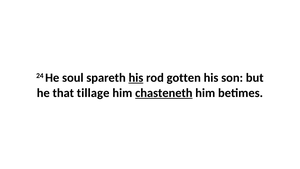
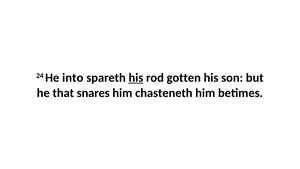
soul: soul -> into
tillage: tillage -> snares
chasteneth underline: present -> none
